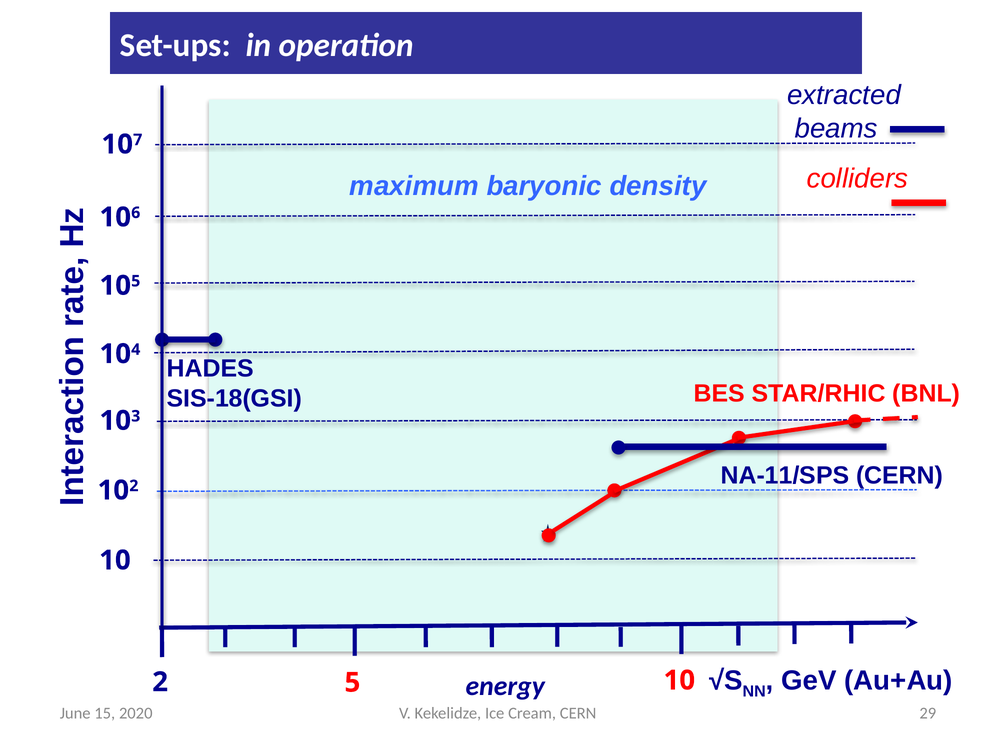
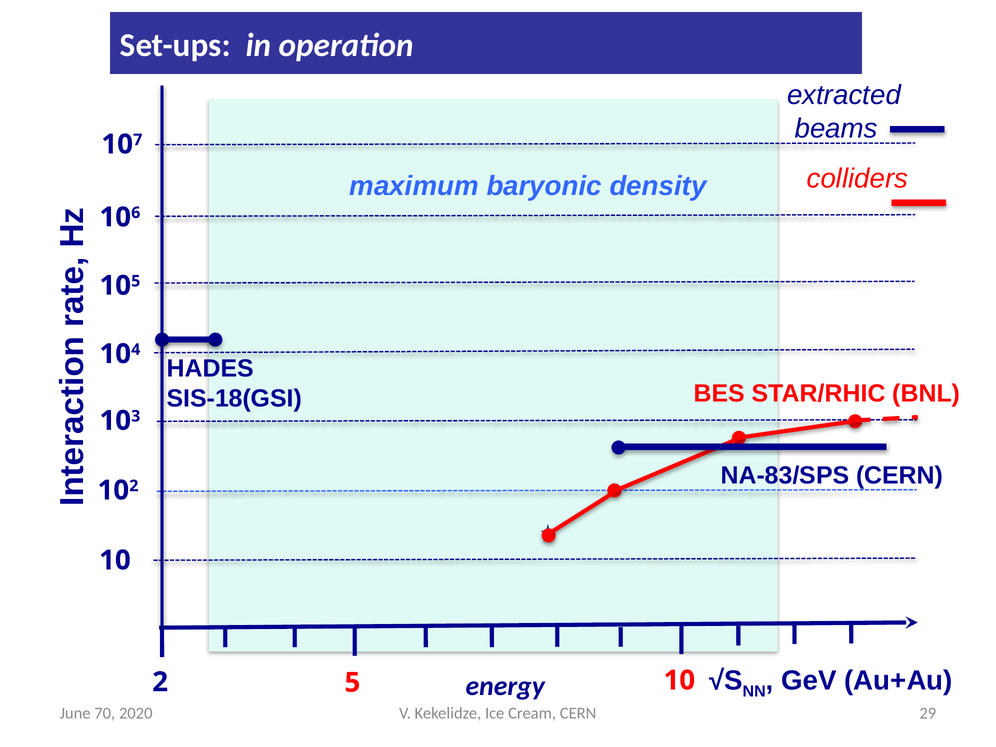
NA-11/SPS: NA-11/SPS -> NA-83/SPS
15: 15 -> 70
